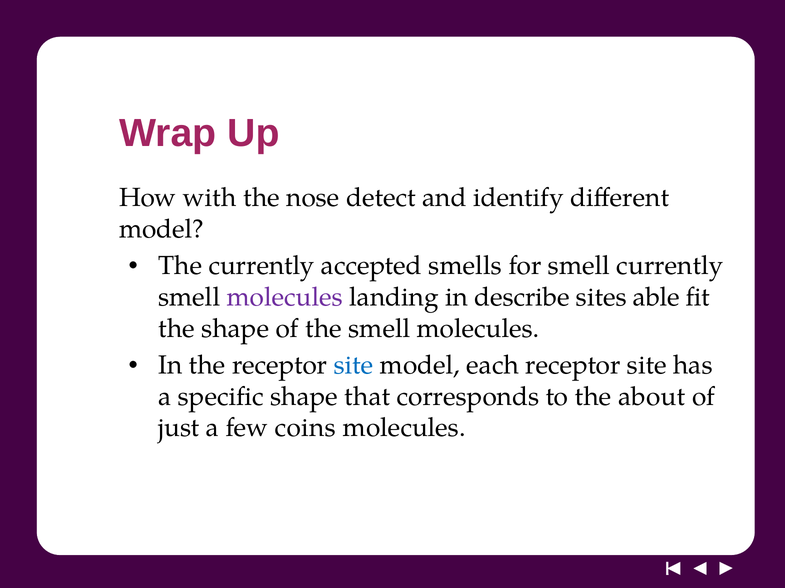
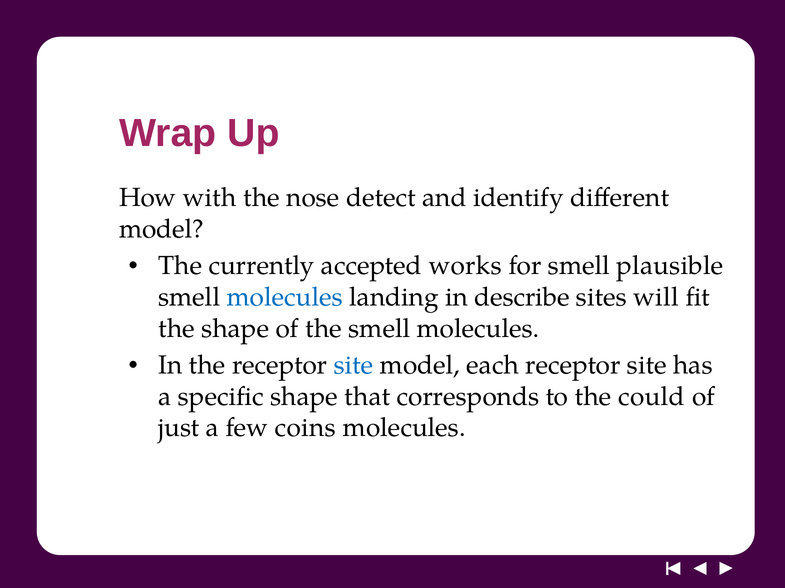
smells: smells -> works
smell currently: currently -> plausible
molecules at (285, 298) colour: purple -> blue
able: able -> will
about: about -> could
